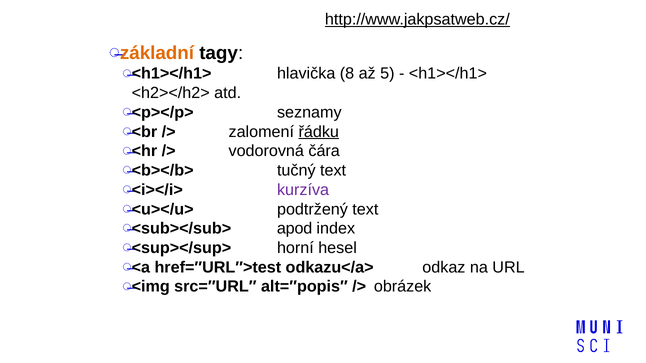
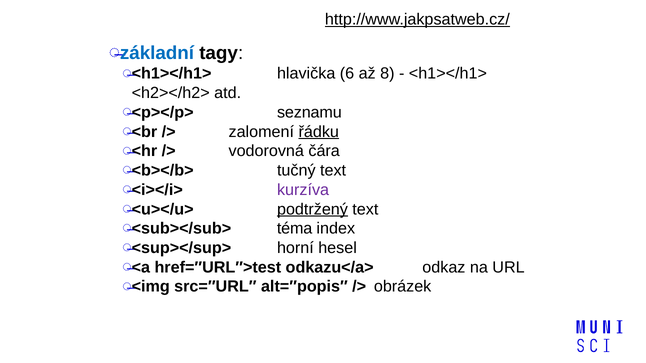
základní colour: orange -> blue
8: 8 -> 6
5: 5 -> 8
seznamy: seznamy -> seznamu
podtržený underline: none -> present
apod: apod -> téma
